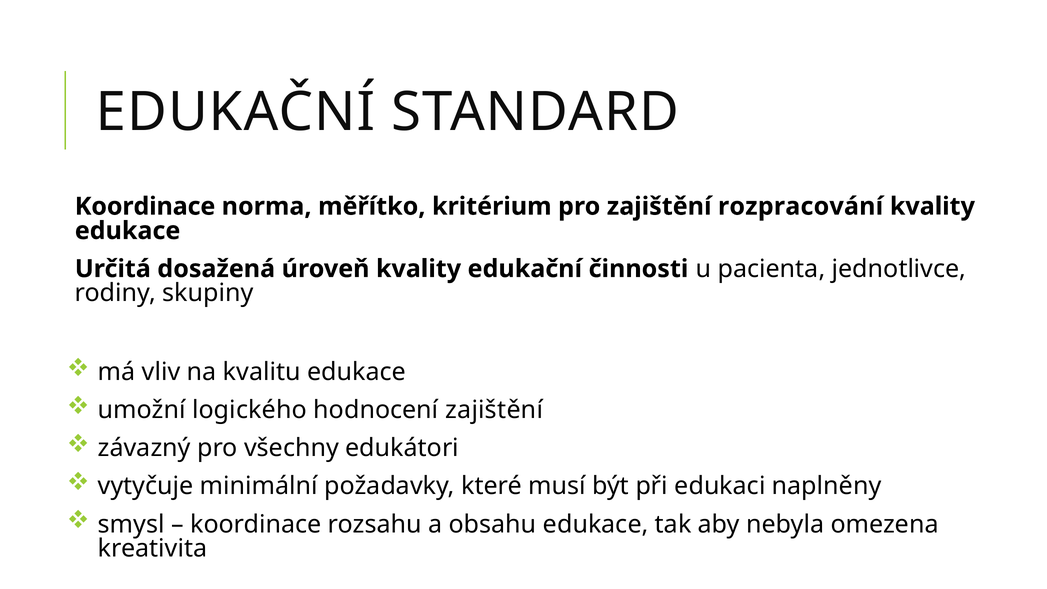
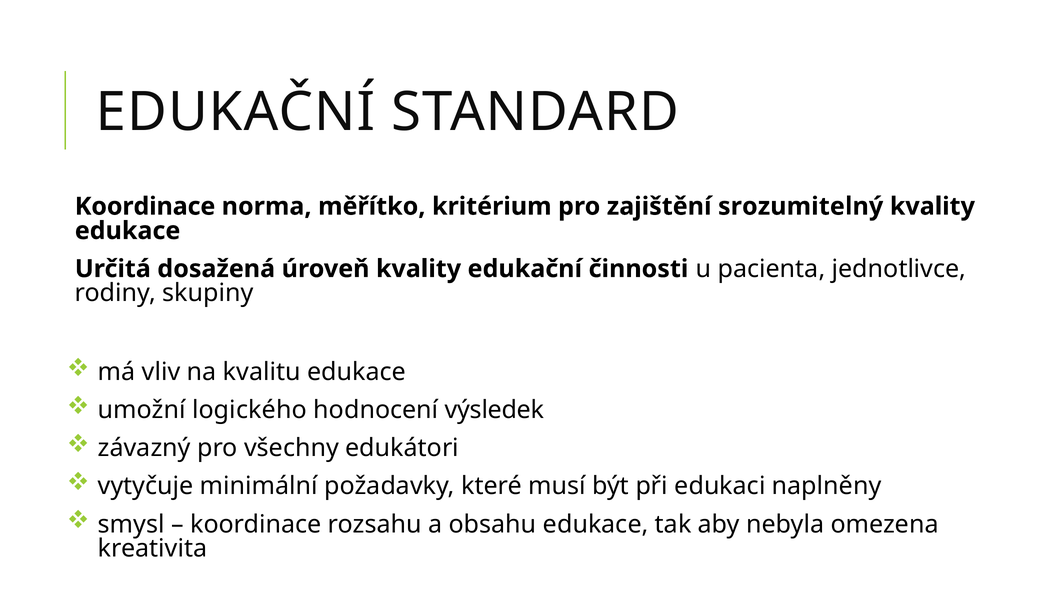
rozpracování: rozpracování -> srozumitelný
hodnocení zajištění: zajištění -> výsledek
